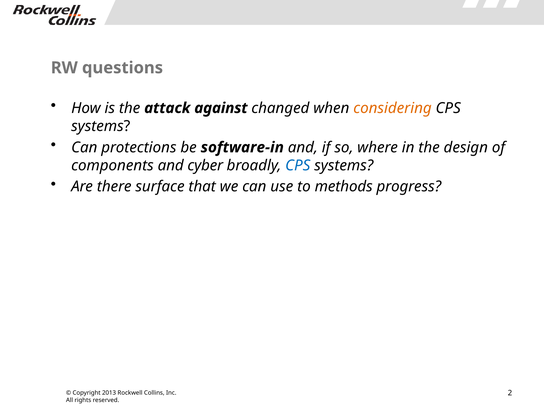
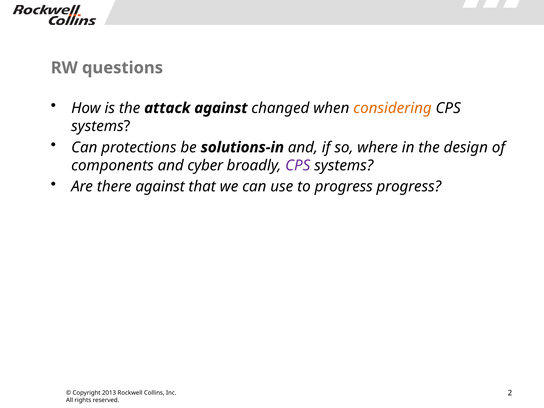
software-in: software-in -> solutions-in
CPS at (298, 165) colour: blue -> purple
there surface: surface -> against
to methods: methods -> progress
